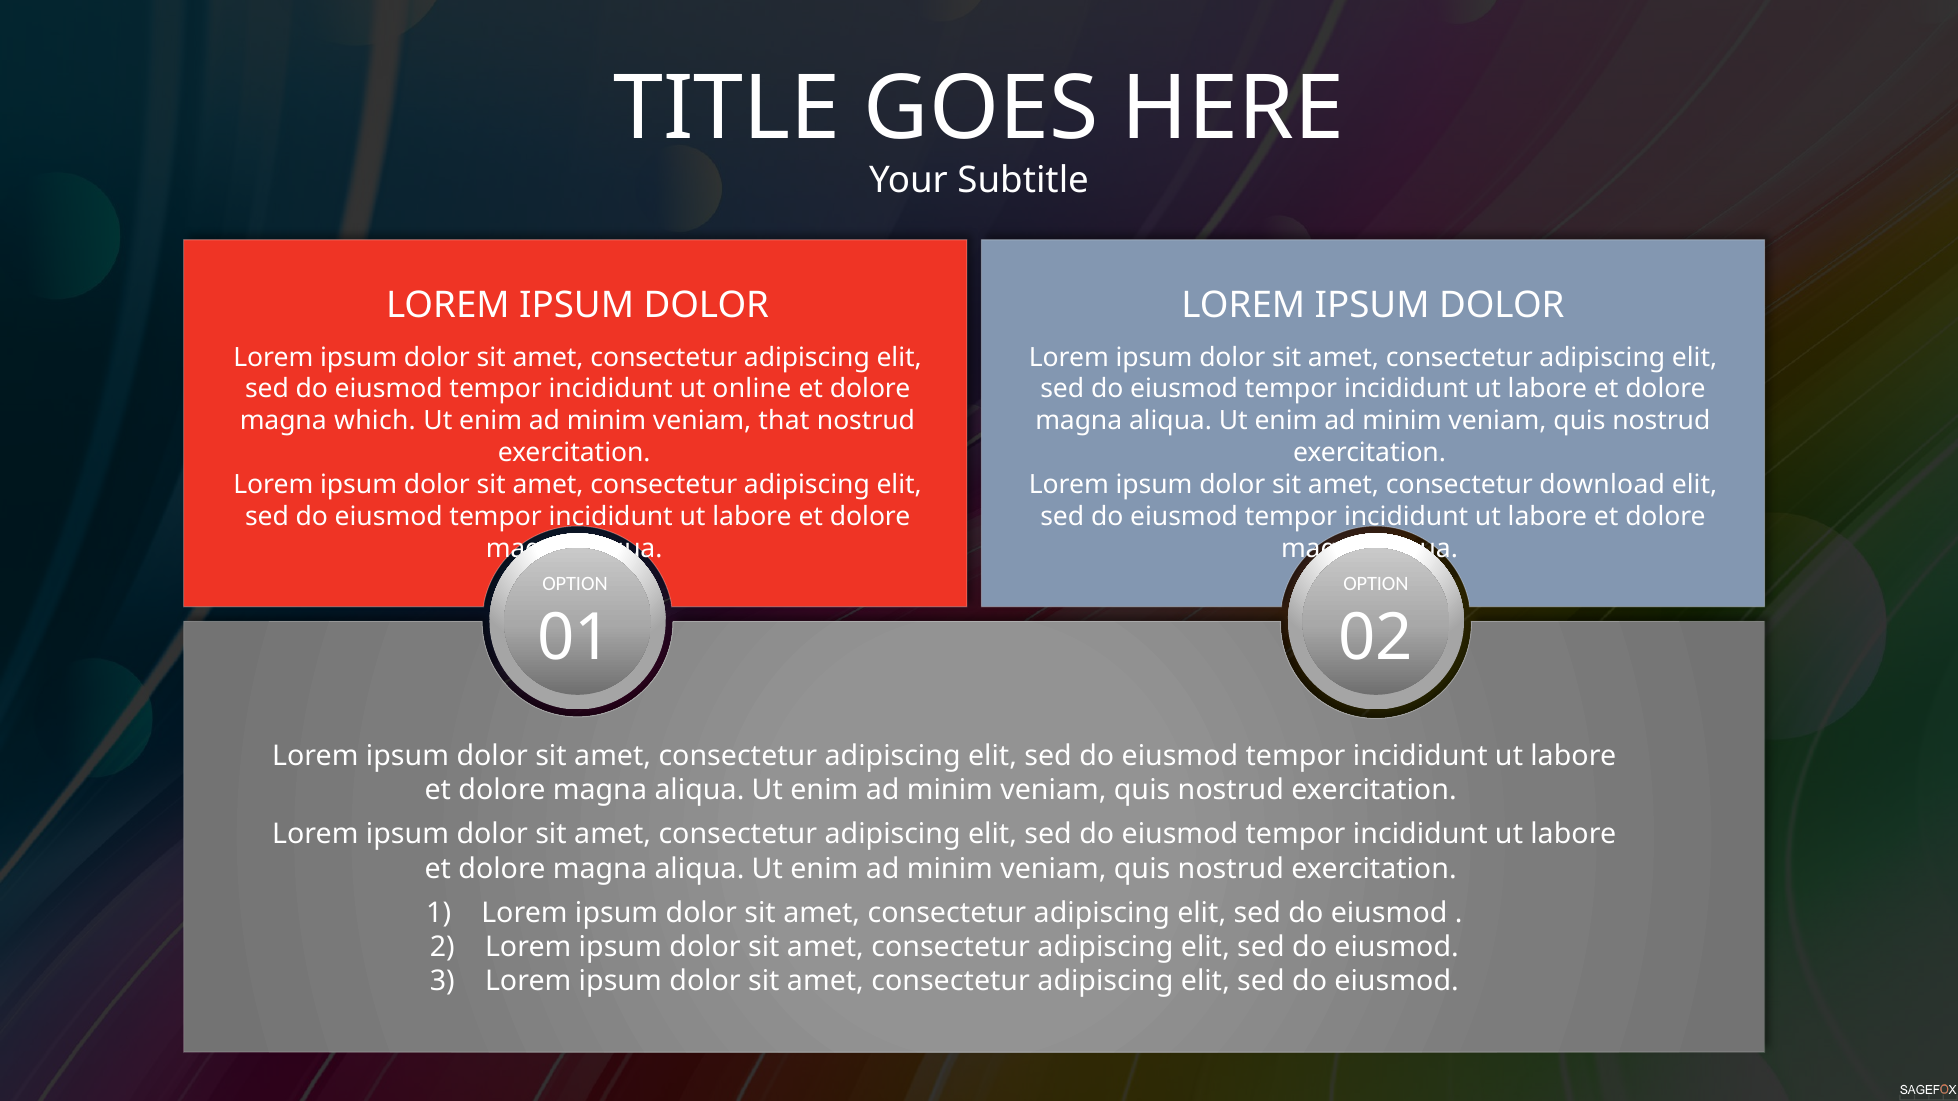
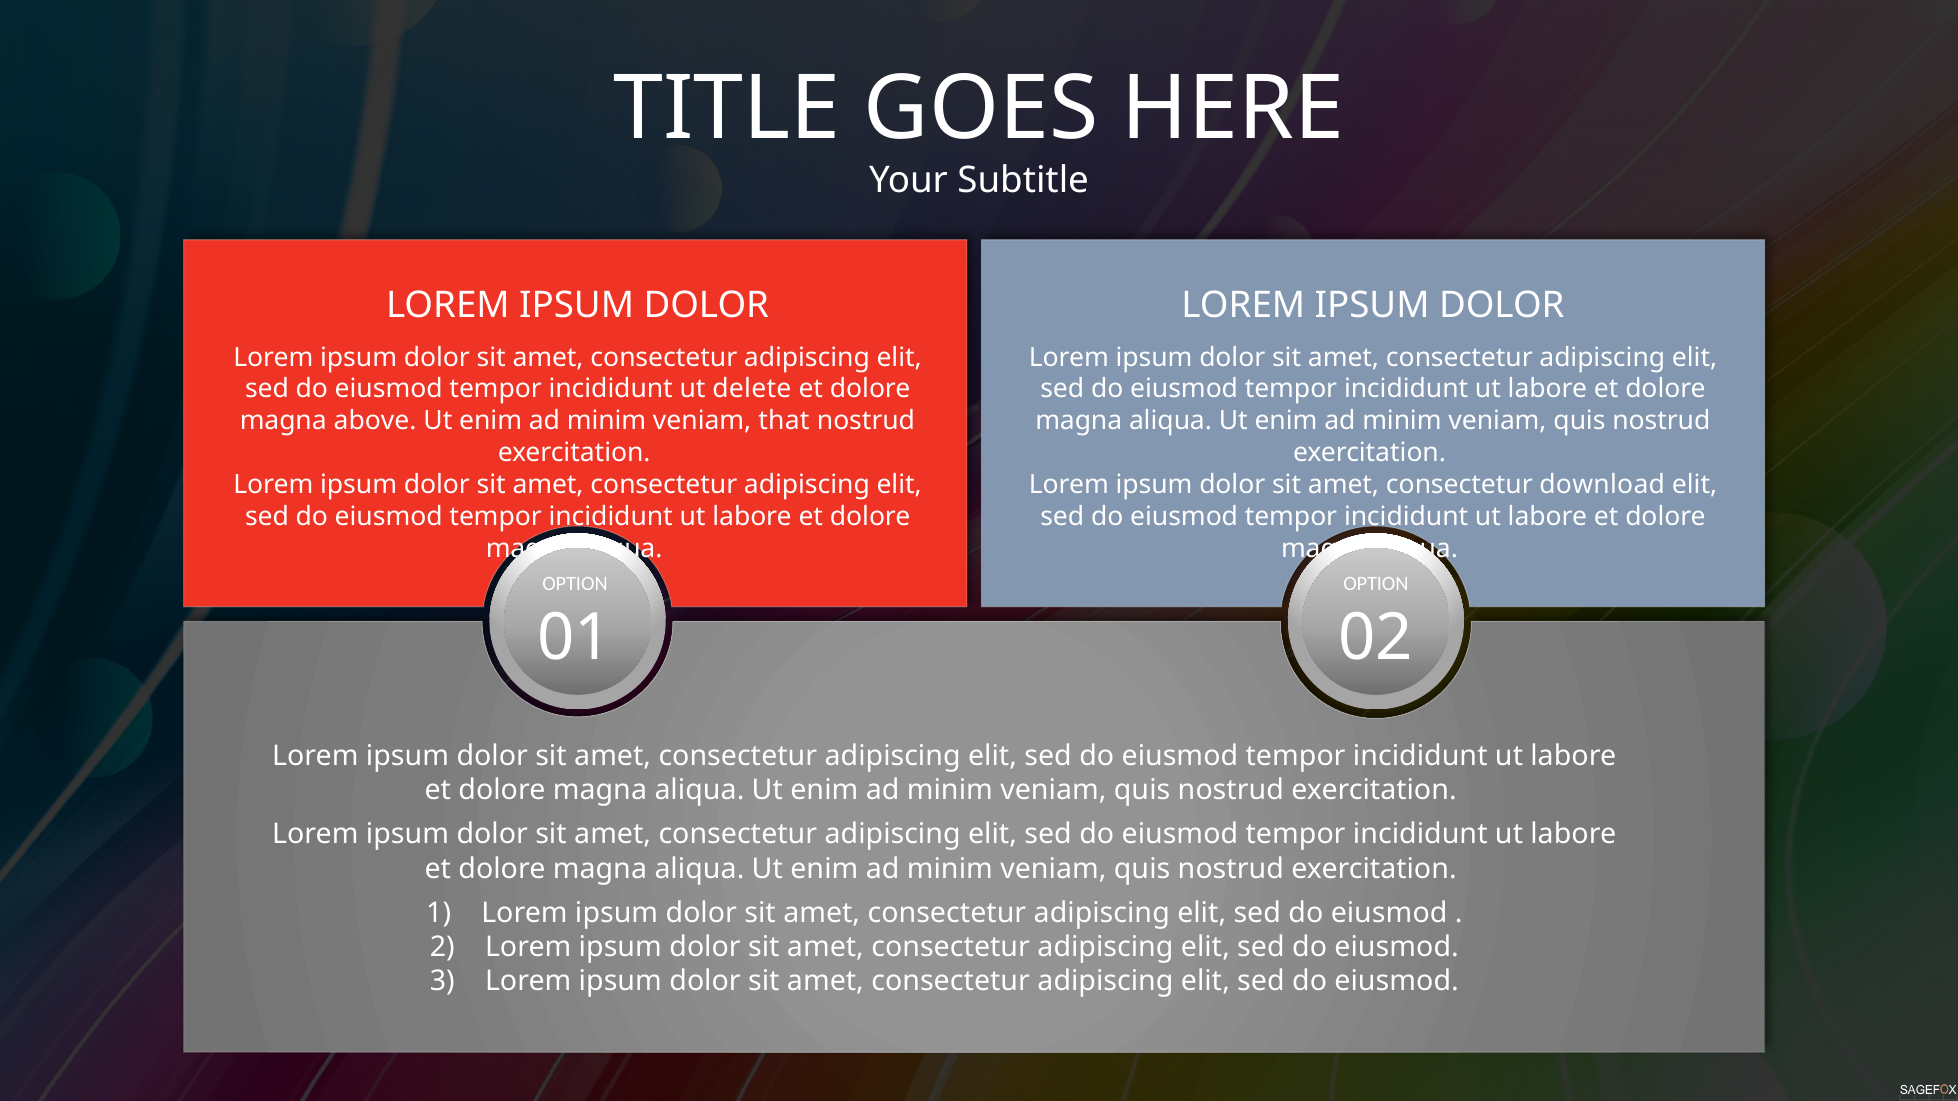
online: online -> delete
which: which -> above
